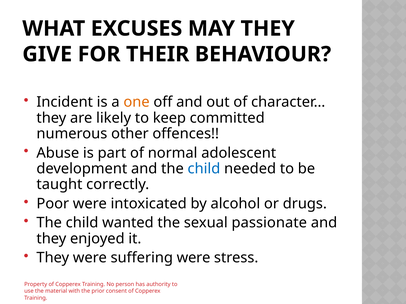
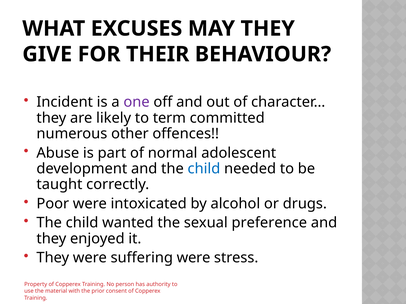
one colour: orange -> purple
keep: keep -> term
passionate: passionate -> preference
